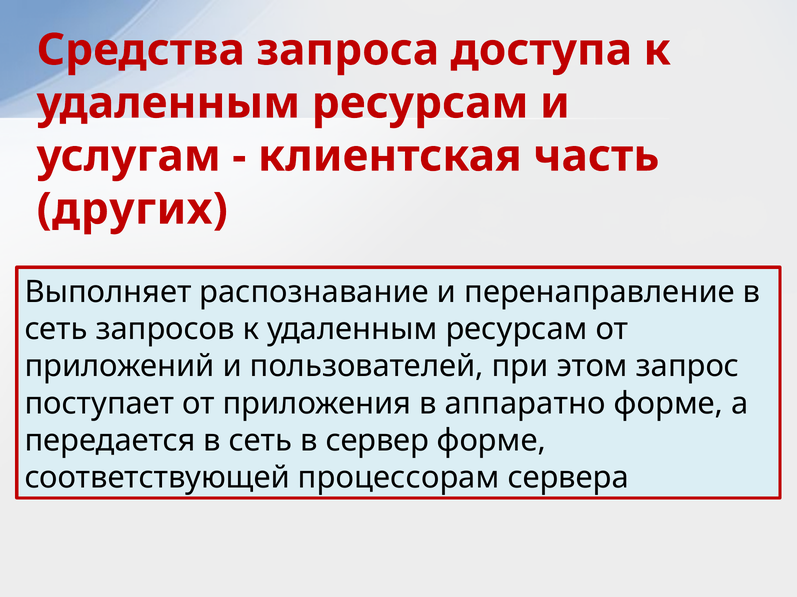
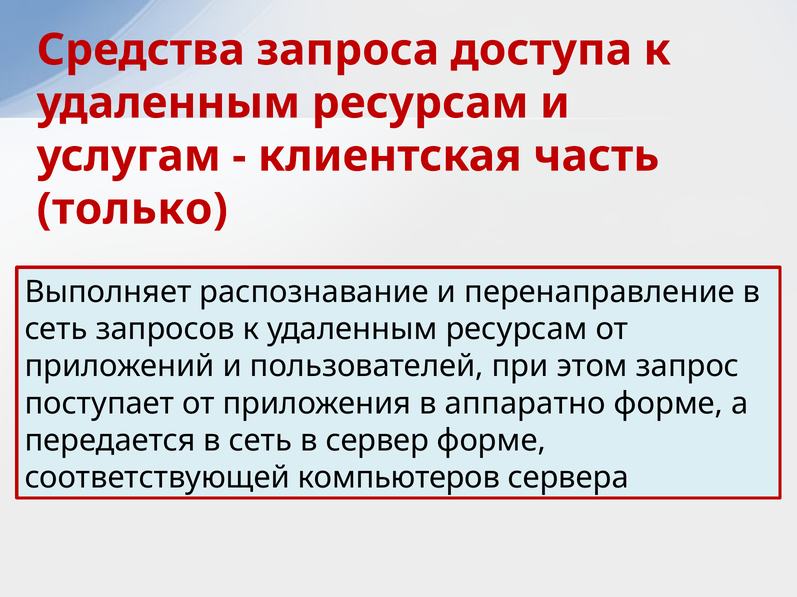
других: других -> только
процессорам: процессорам -> компьютеров
